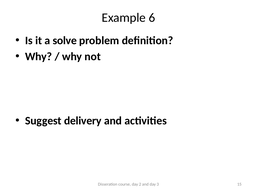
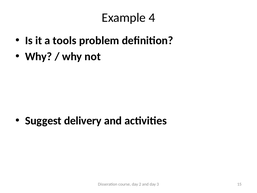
6: 6 -> 4
solve: solve -> tools
